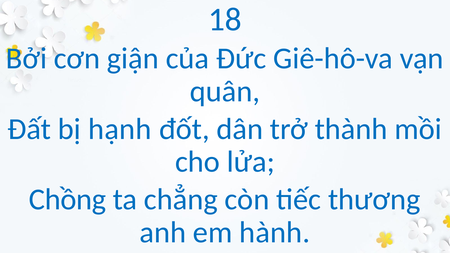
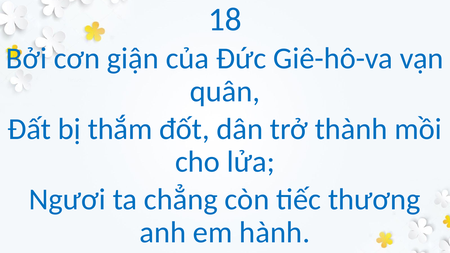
hạnh: hạnh -> thắm
Chồng: Chồng -> Ngươi
